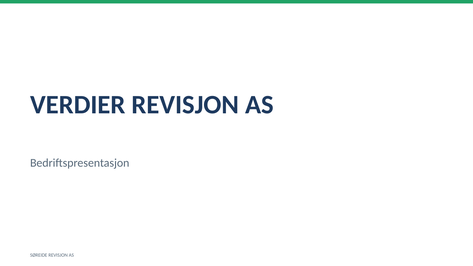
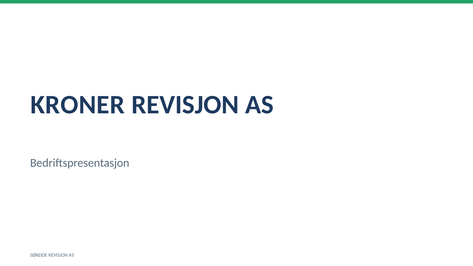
VERDIER: VERDIER -> KRONER
